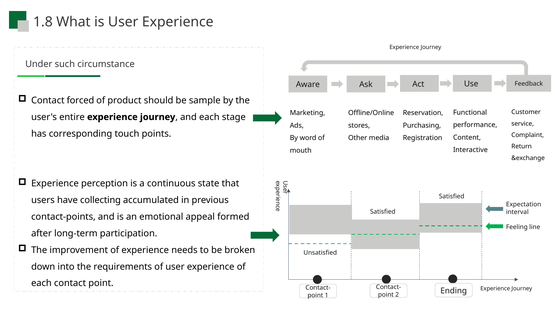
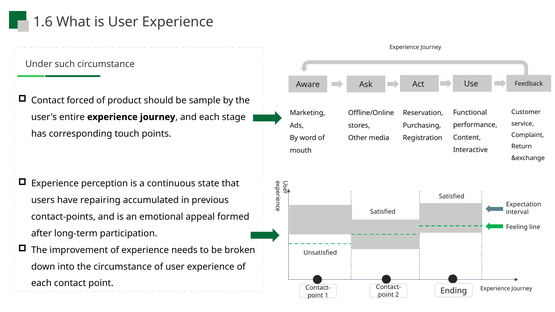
1.8: 1.8 -> 1.6
collecting: collecting -> repairing
the requirements: requirements -> circumstance
